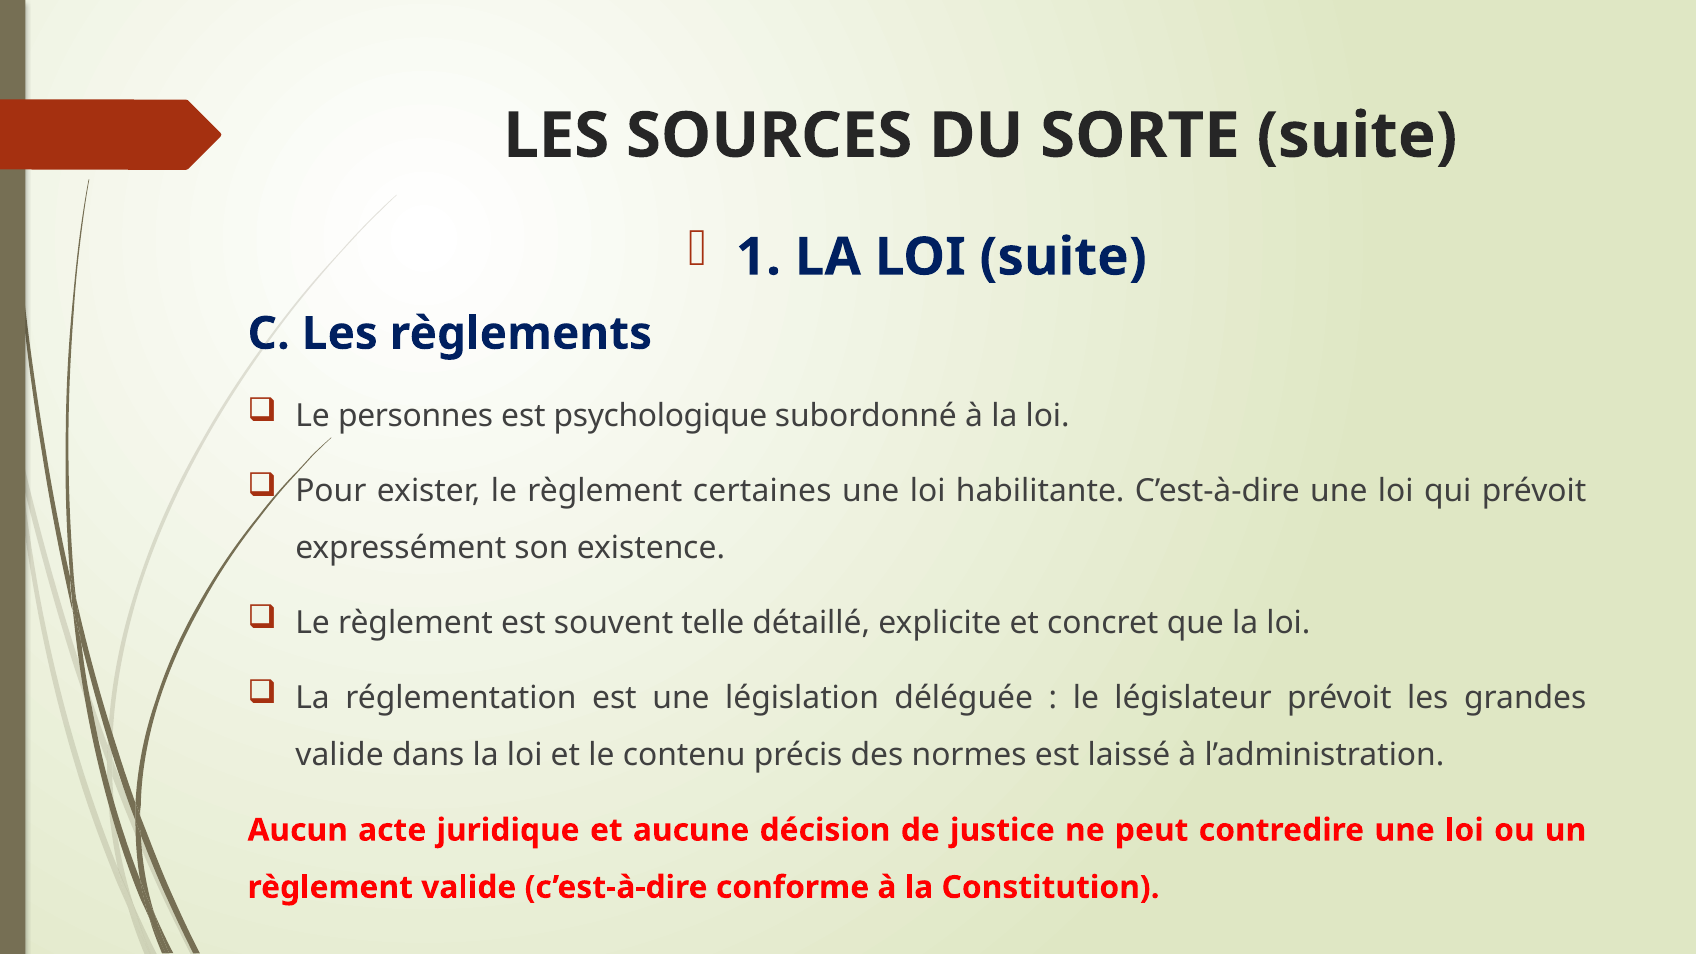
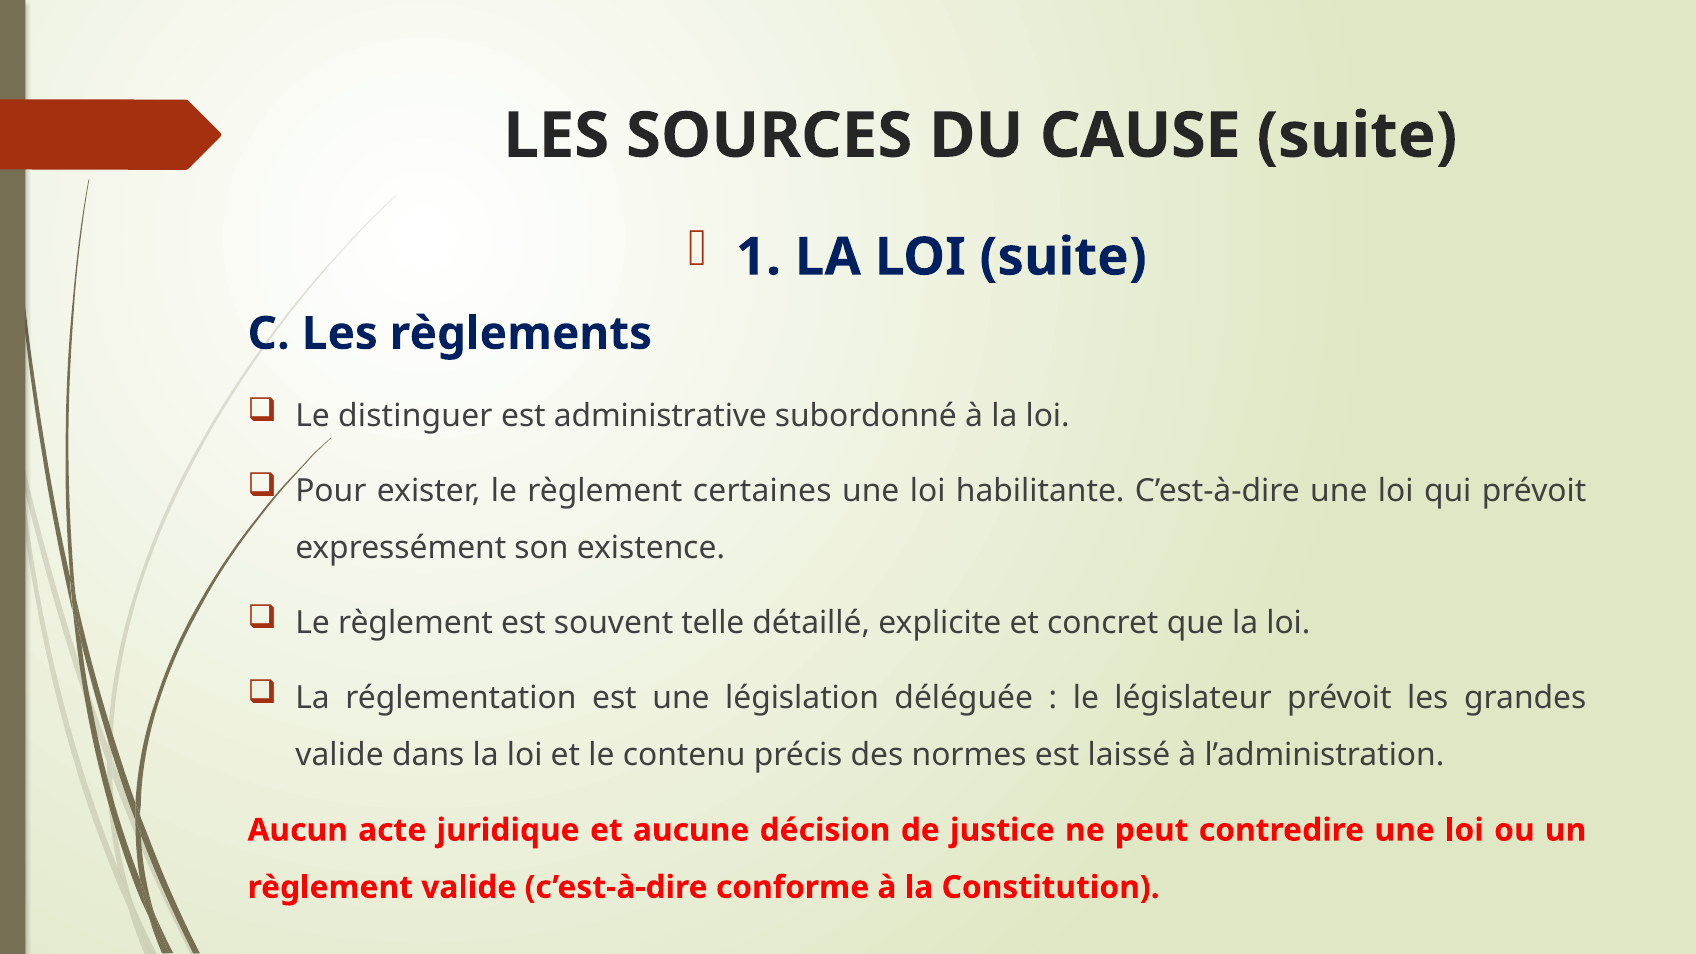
SORTE: SORTE -> CAUSE
personnes: personnes -> distinguer
psychologique: psychologique -> administrative
